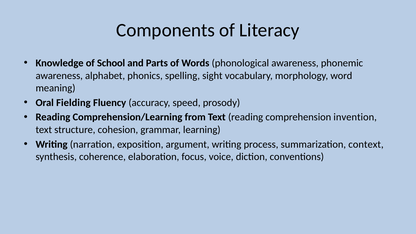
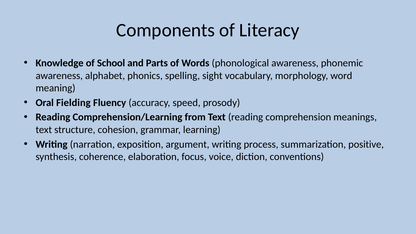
invention: invention -> meanings
context: context -> positive
